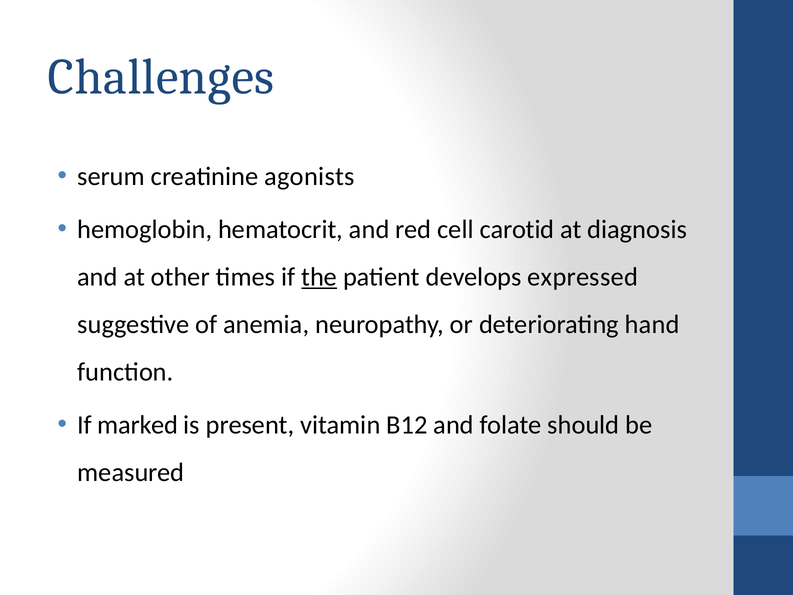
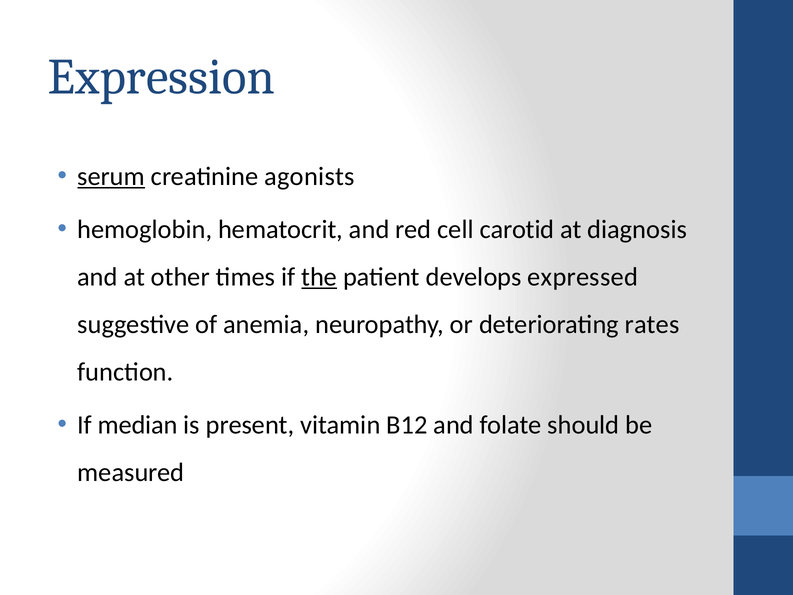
Challenges: Challenges -> Expression
serum underline: none -> present
hand: hand -> rates
marked: marked -> median
